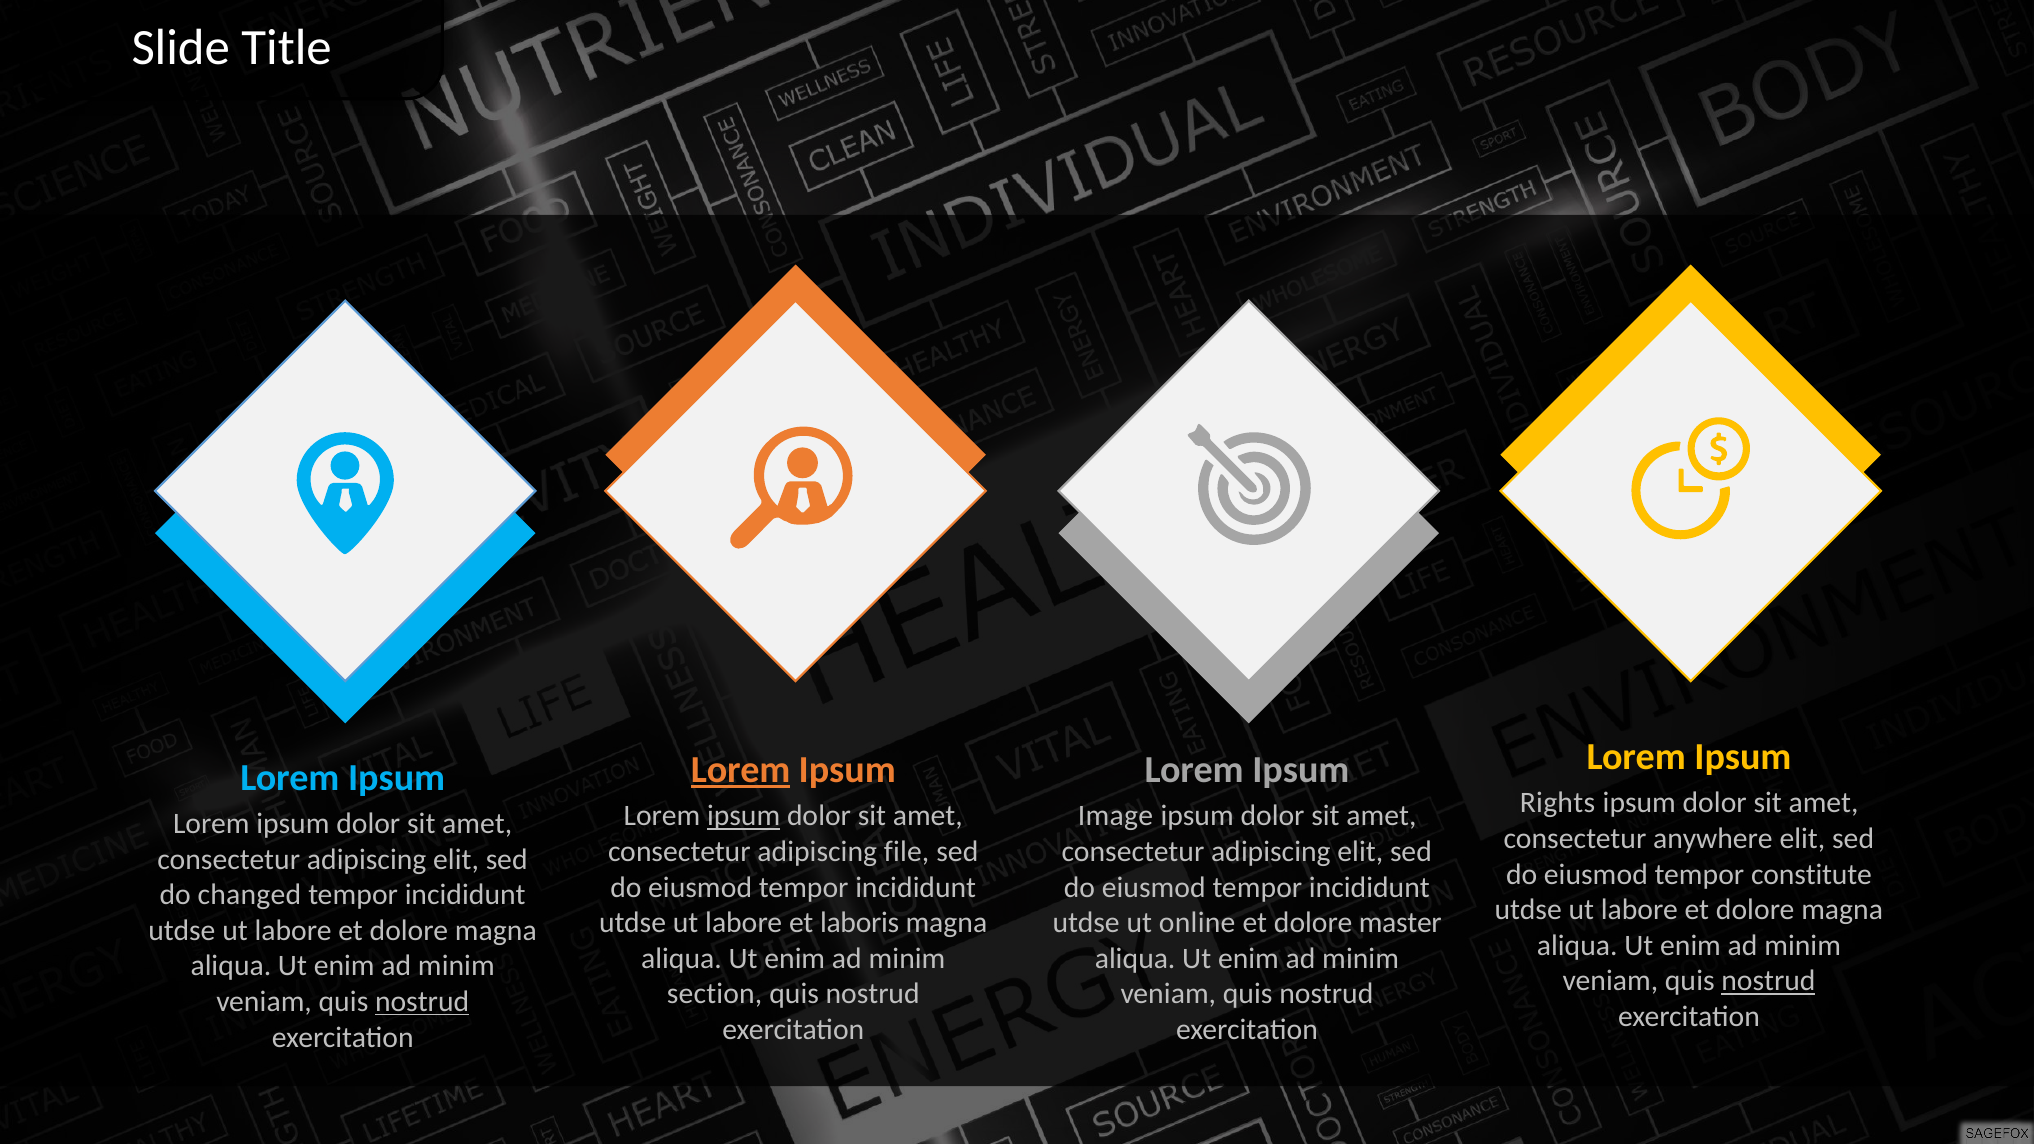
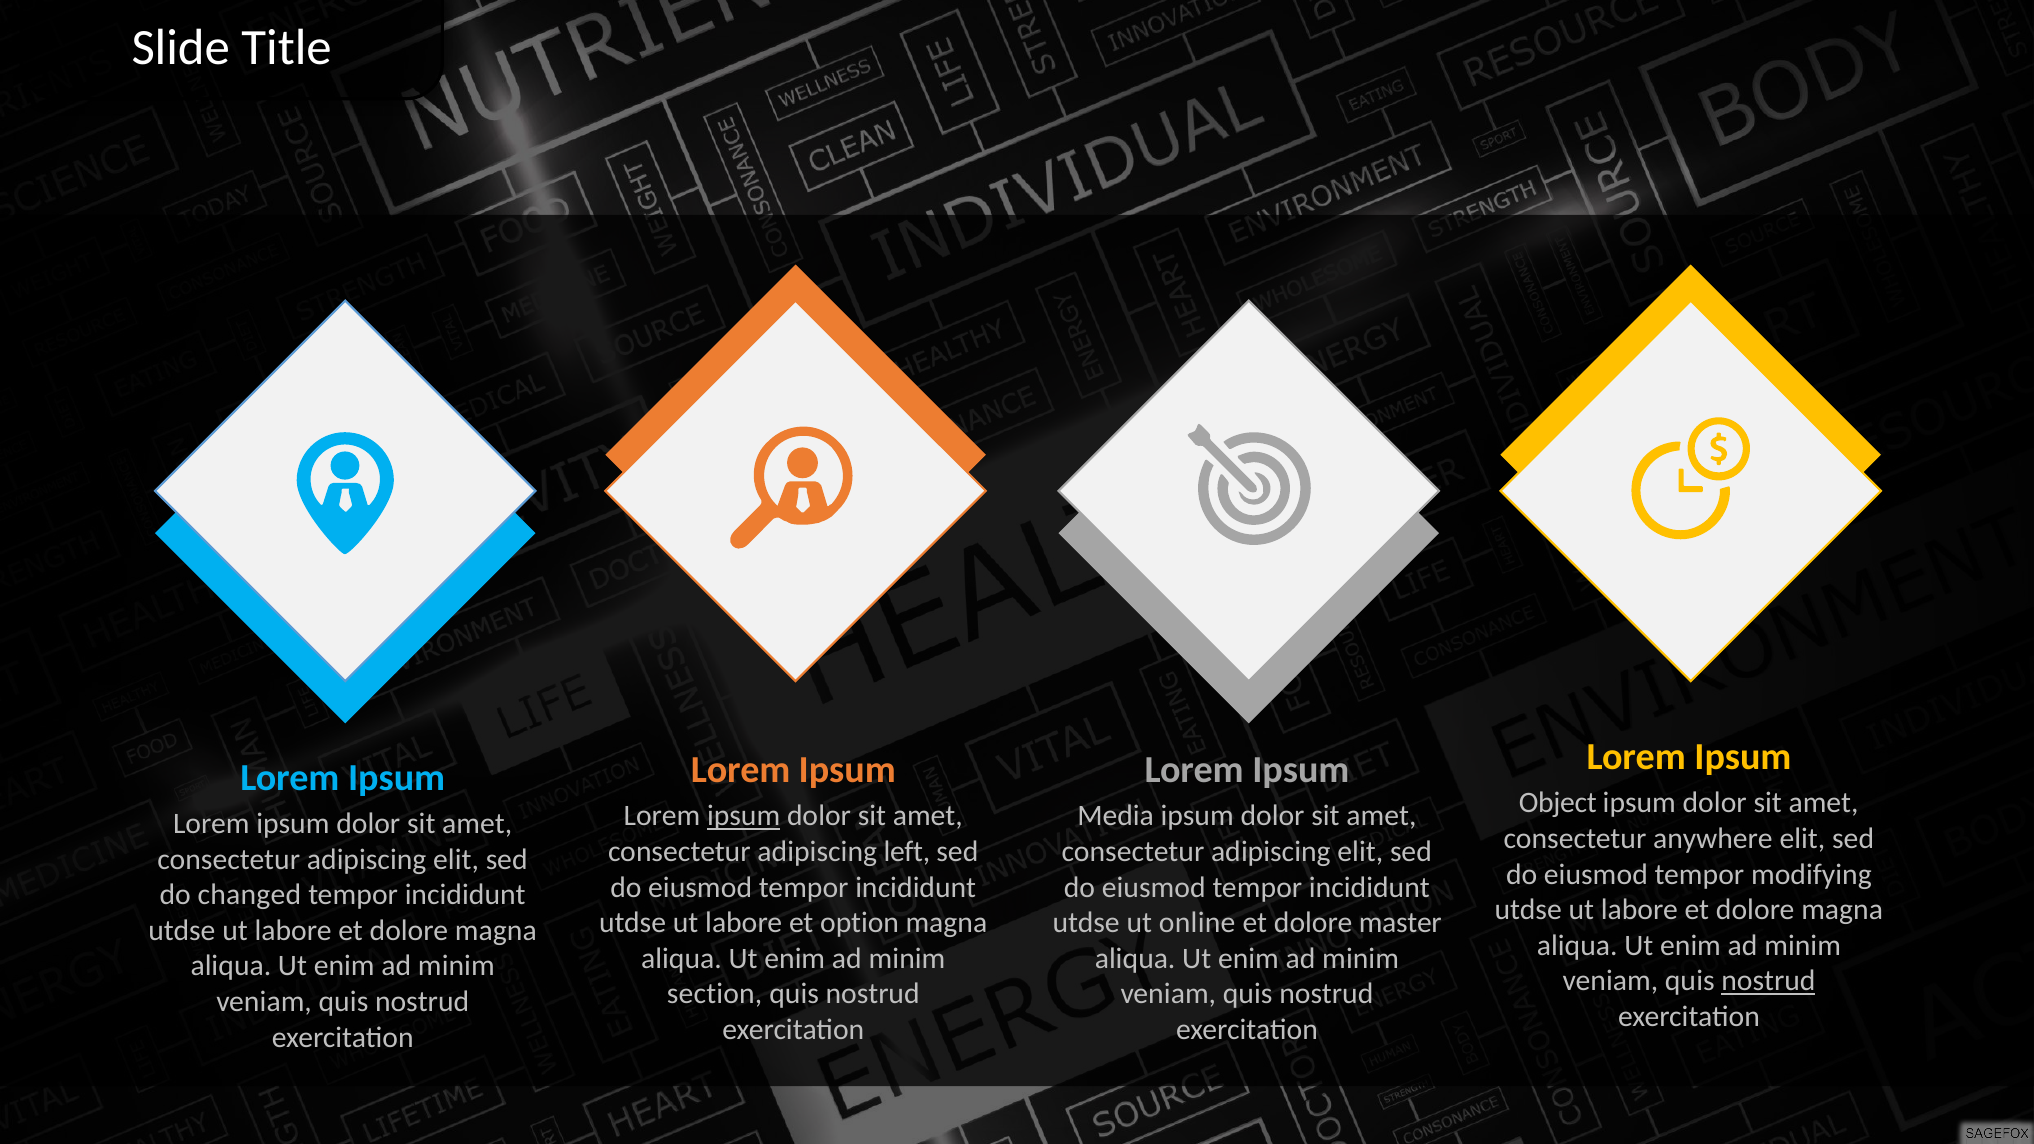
Lorem at (741, 770) underline: present -> none
Rights: Rights -> Object
Image: Image -> Media
file: file -> left
constitute: constitute -> modifying
laboris: laboris -> option
nostrud at (422, 1002) underline: present -> none
